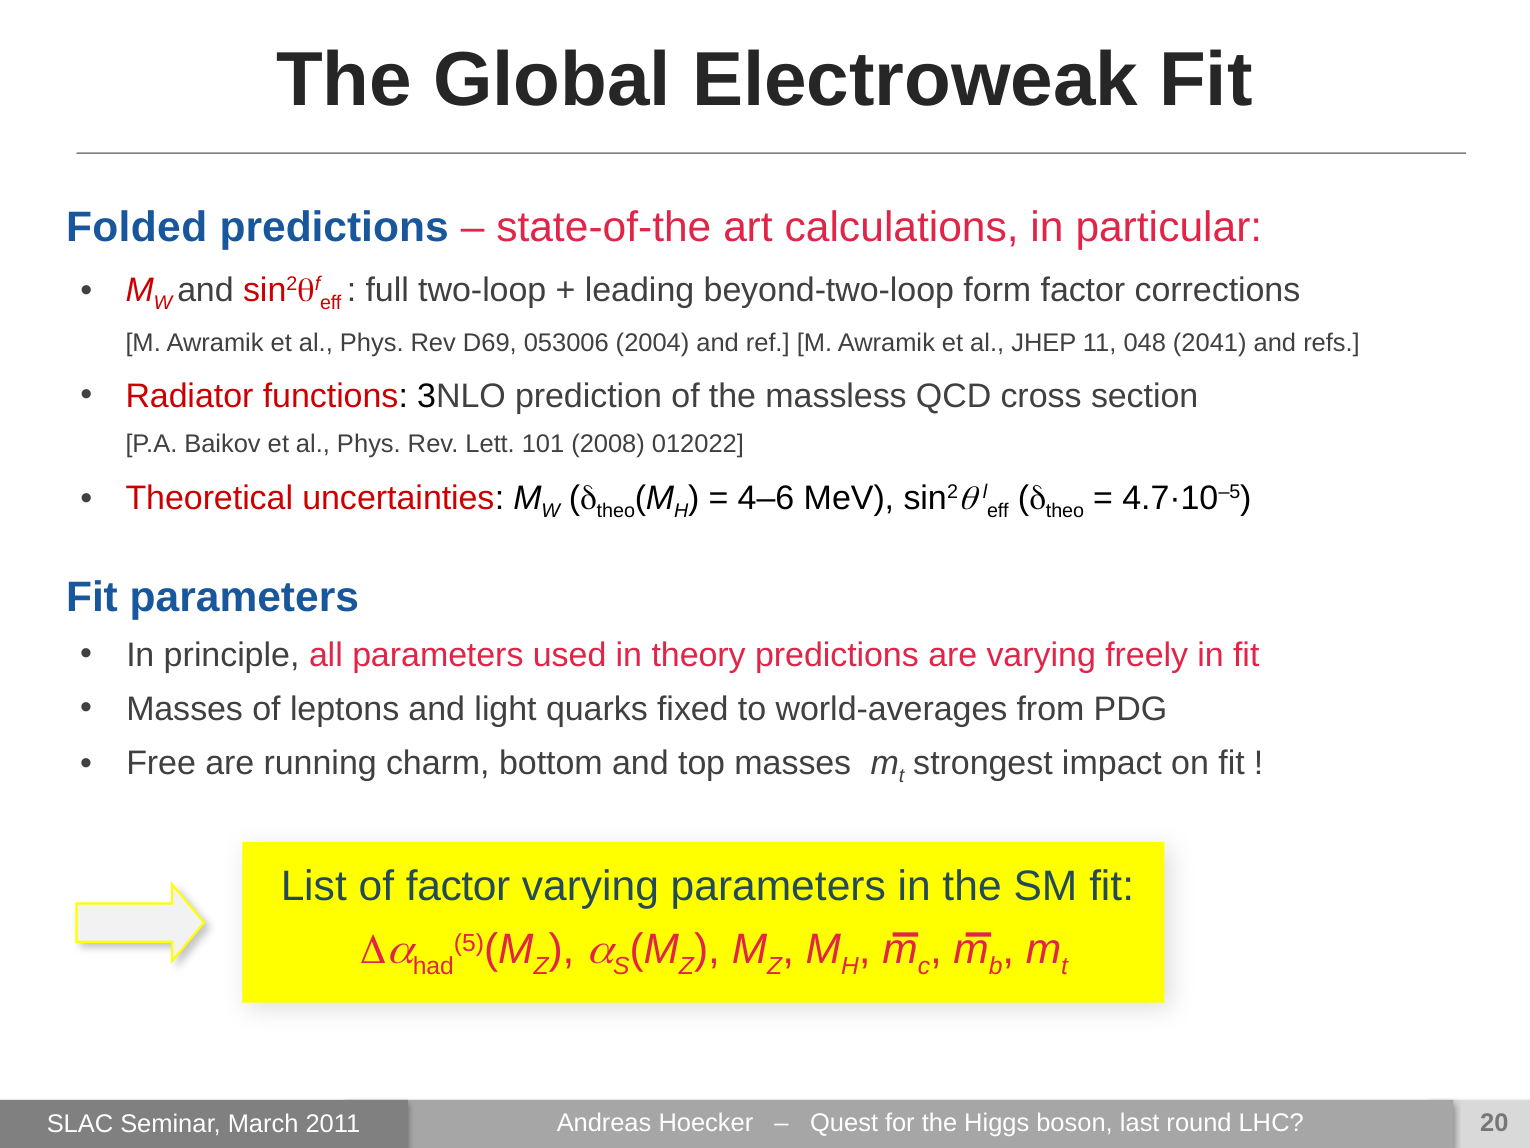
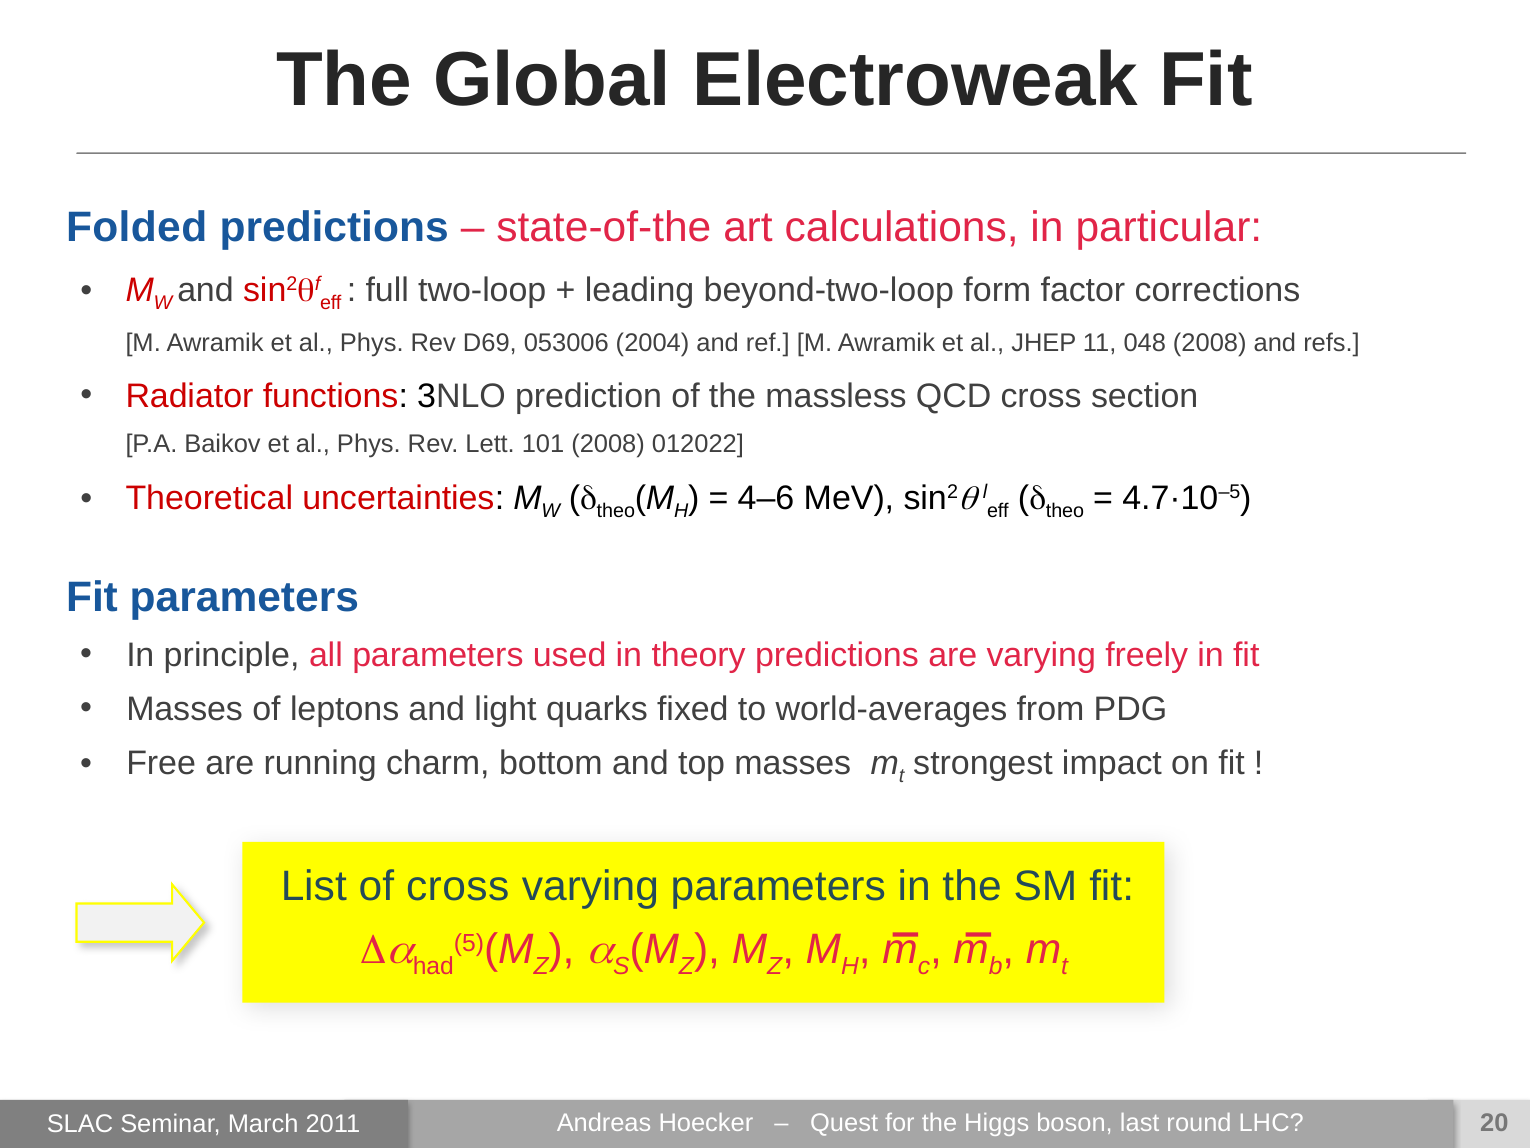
048 2041: 2041 -> 2008
of factor: factor -> cross
